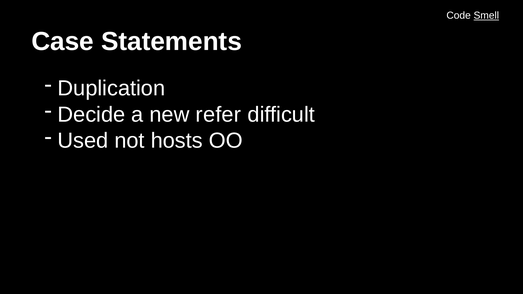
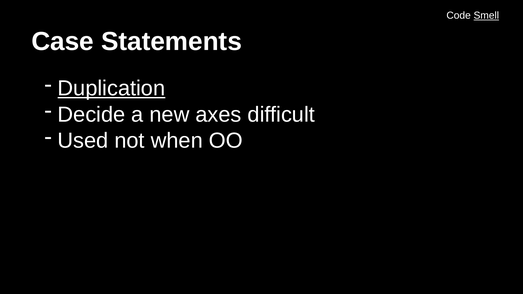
Duplication underline: none -> present
refer: refer -> axes
hosts: hosts -> when
